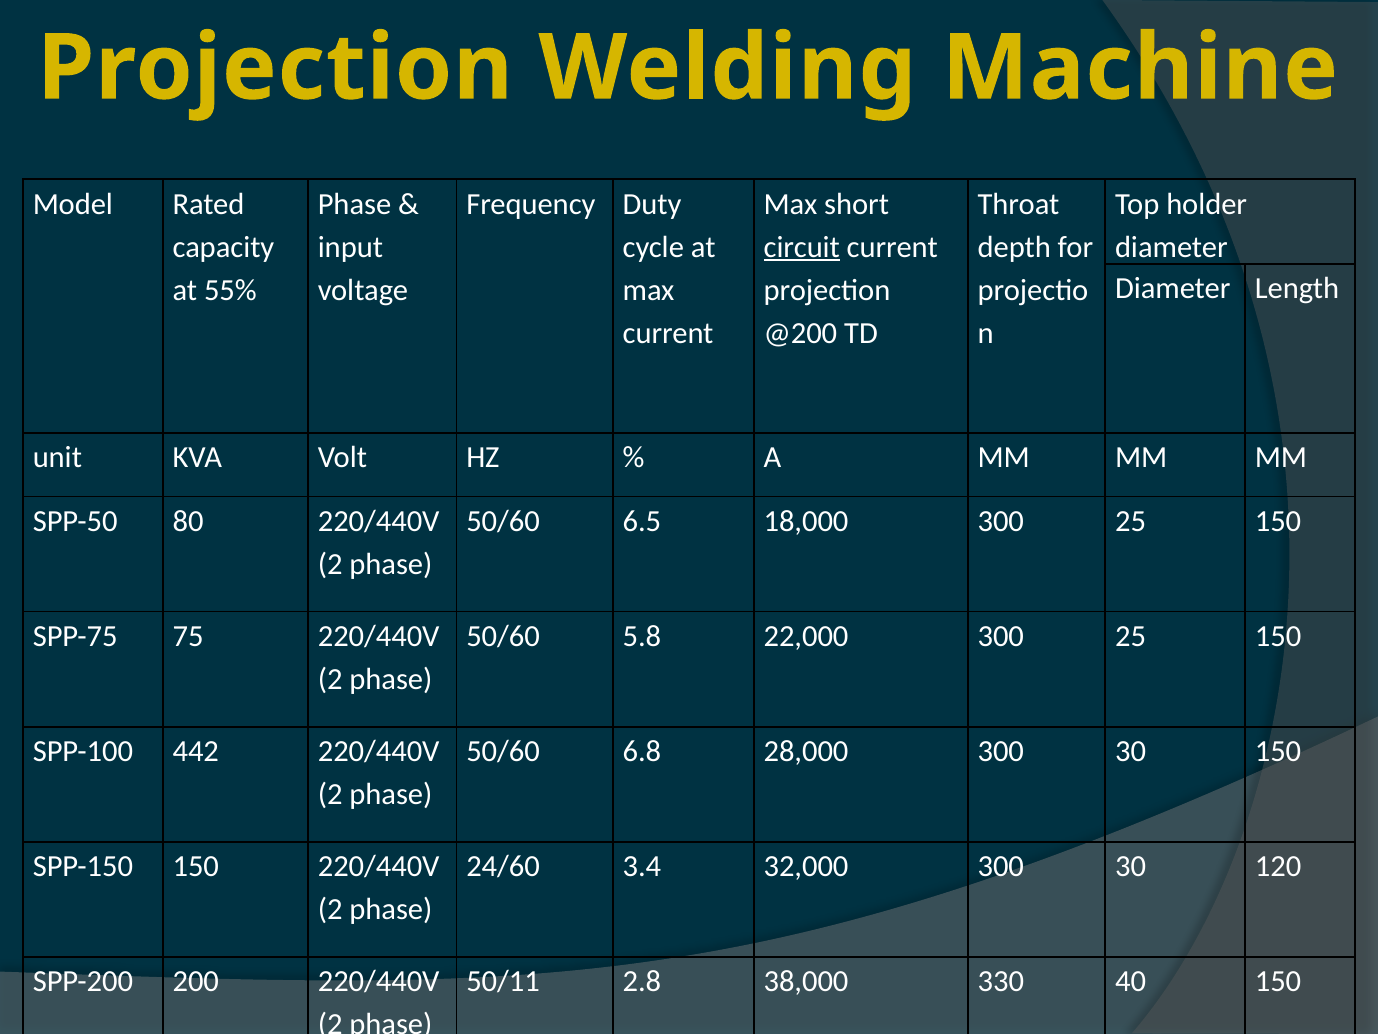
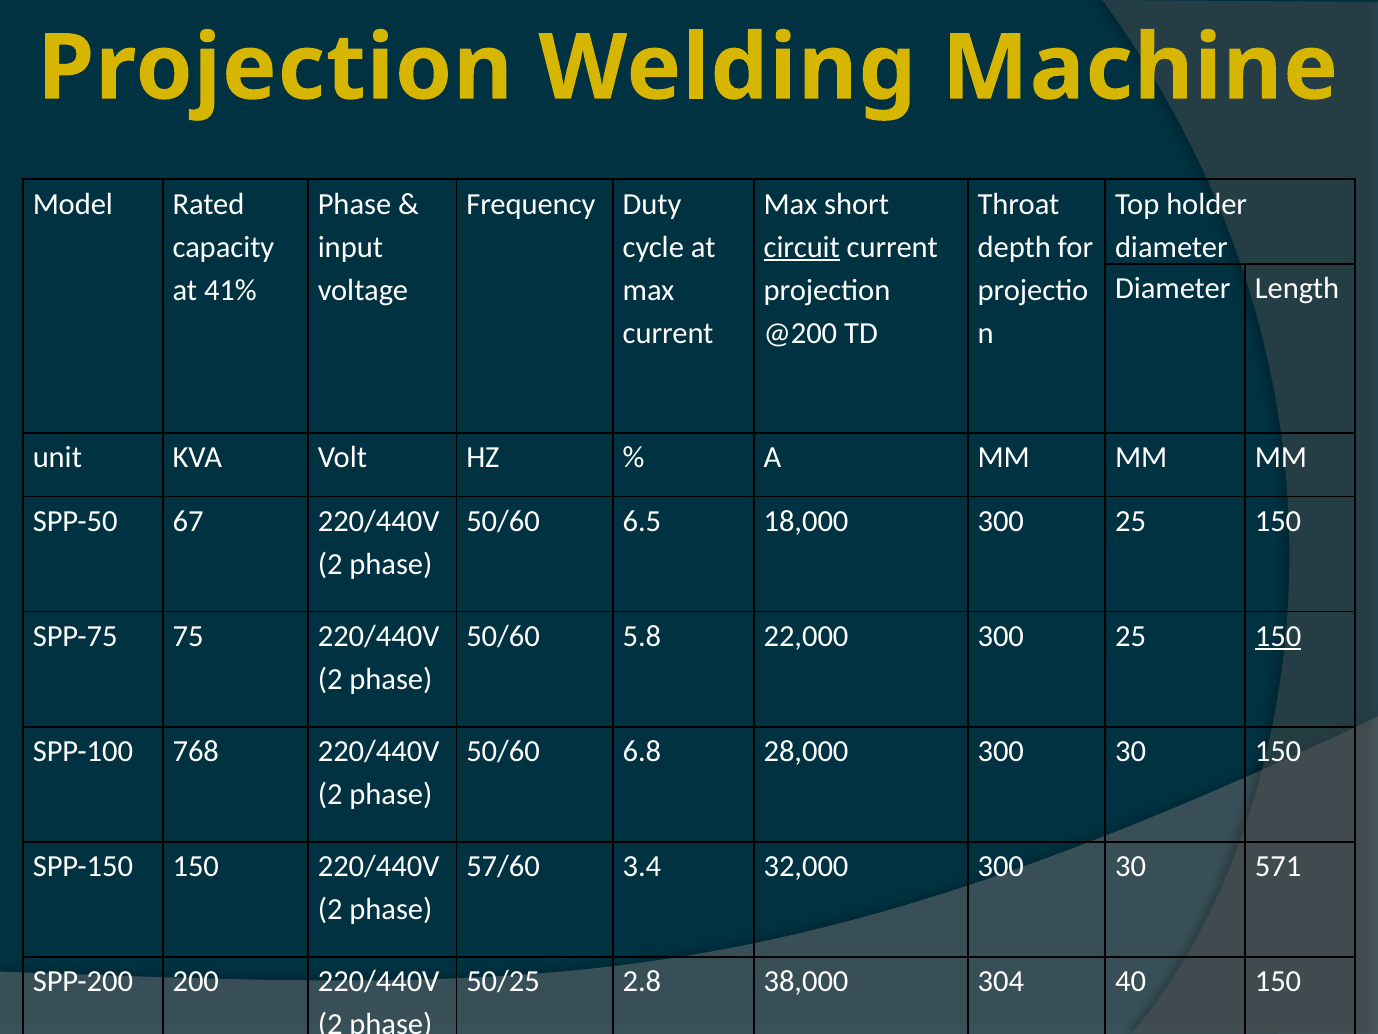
55%: 55% -> 41%
80: 80 -> 67
150 at (1278, 636) underline: none -> present
442: 442 -> 768
24/60: 24/60 -> 57/60
120: 120 -> 571
50/11: 50/11 -> 50/25
330: 330 -> 304
